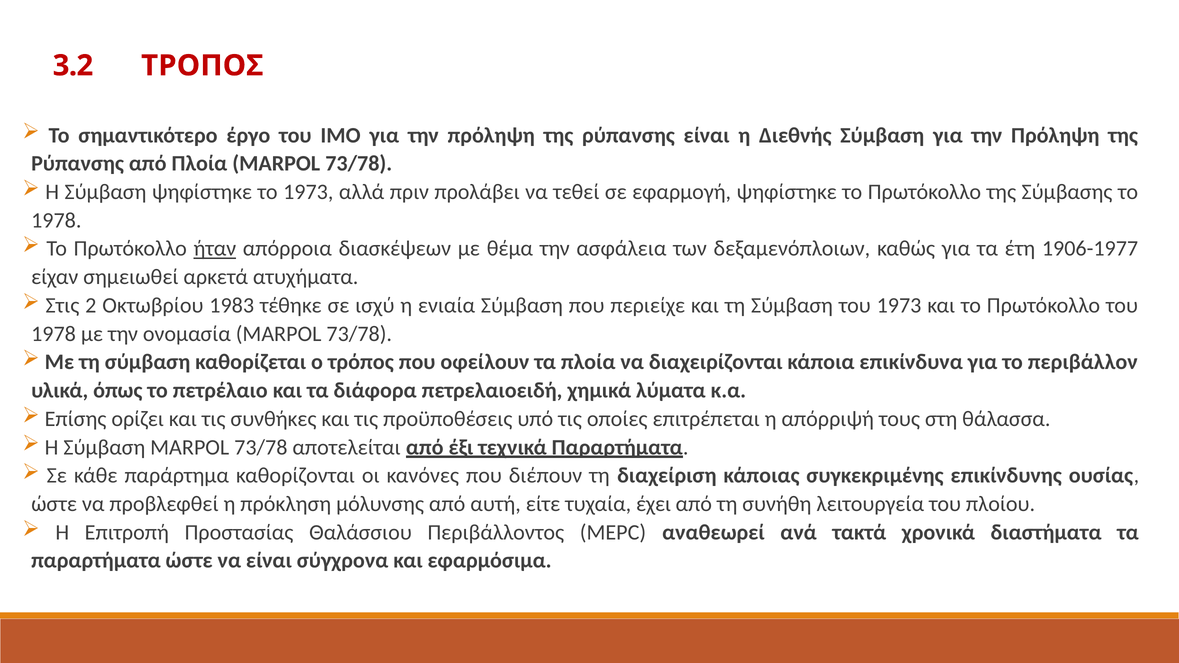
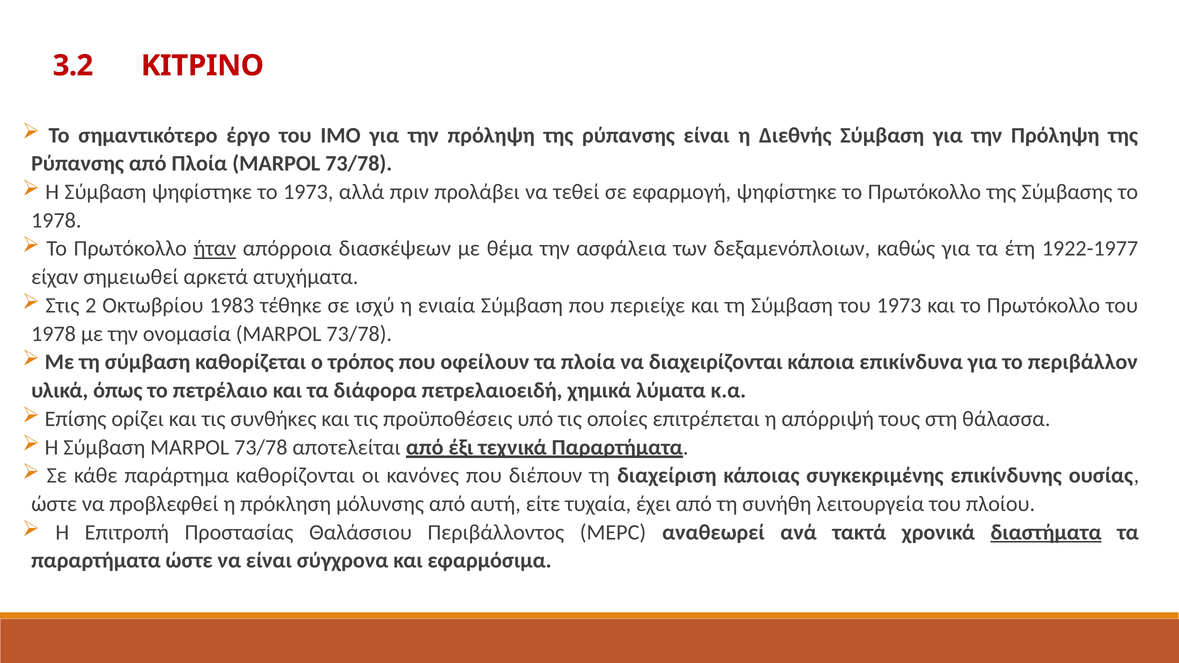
ΤΡΟΠΟΣ: ΤΡΟΠΟΣ -> ΚΙΤΡΙΝΟ
1906-1977: 1906-1977 -> 1922-1977
διαστήματα underline: none -> present
